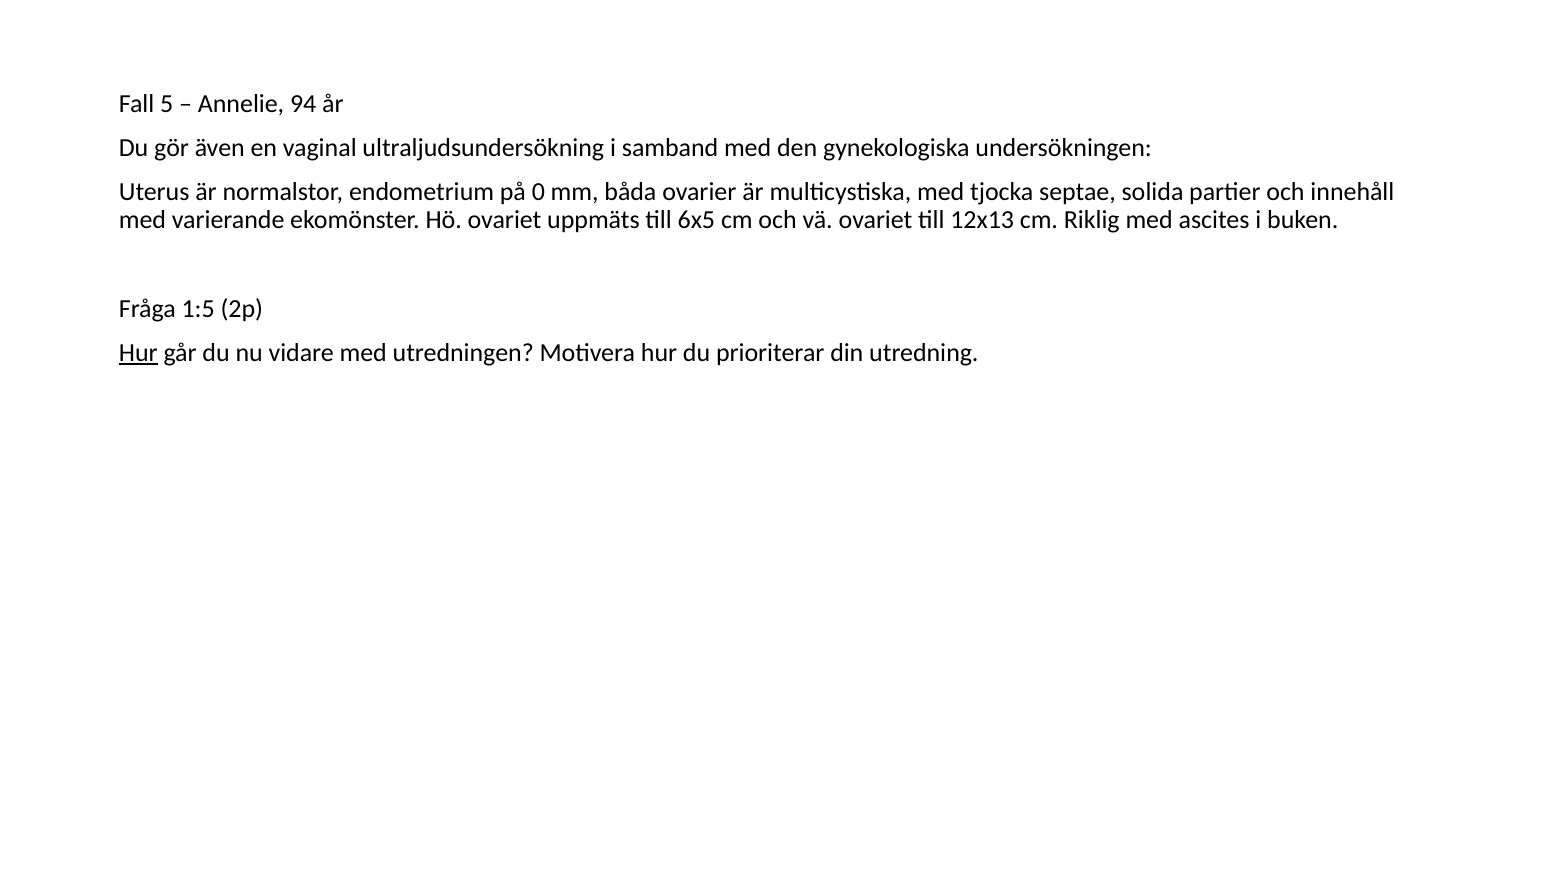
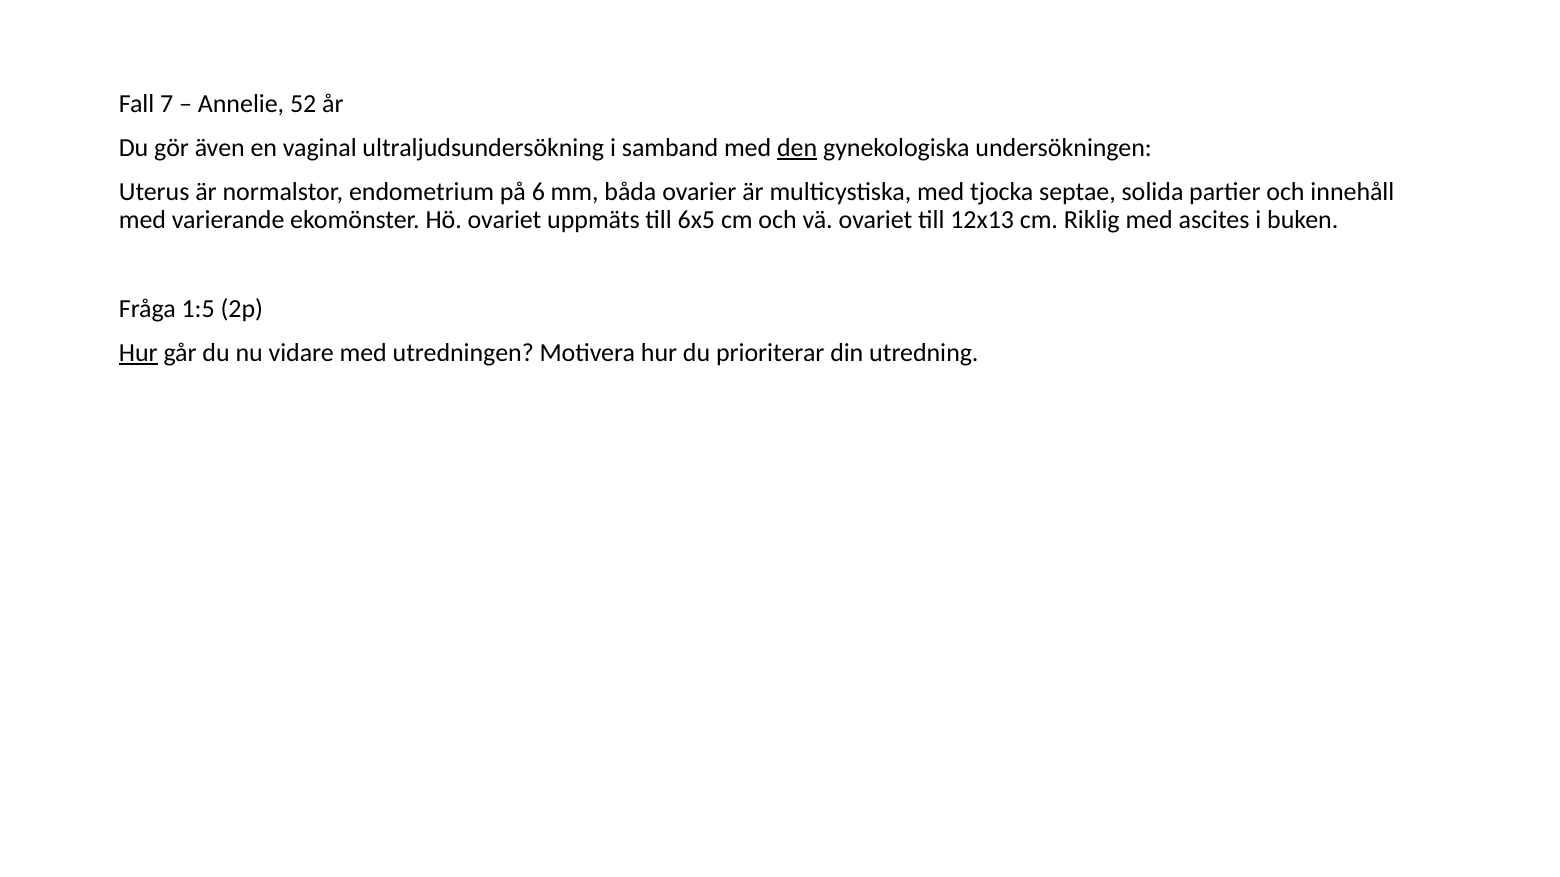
5: 5 -> 7
94: 94 -> 52
den underline: none -> present
0: 0 -> 6
